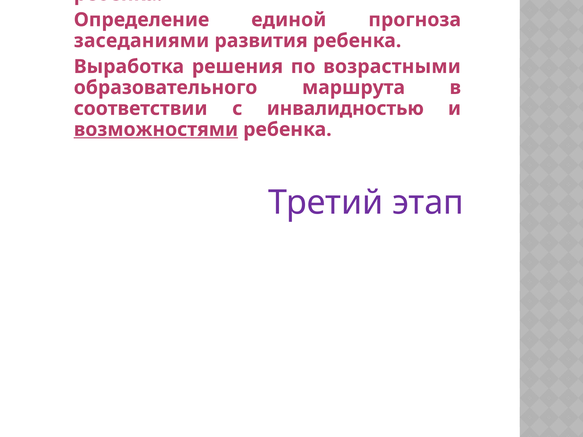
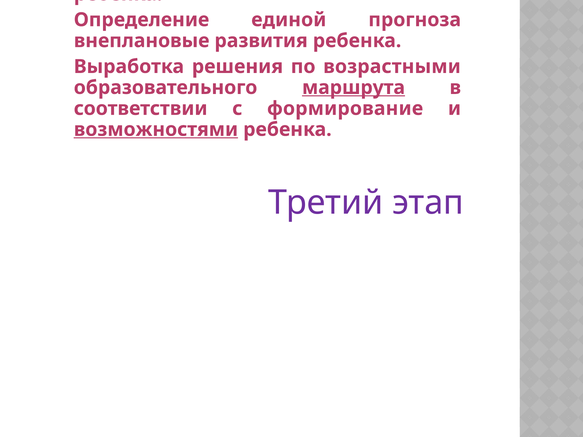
заседаниями: заседаниями -> внеплановые
маршрута underline: none -> present
инвалидностью: инвалидностью -> формирование
